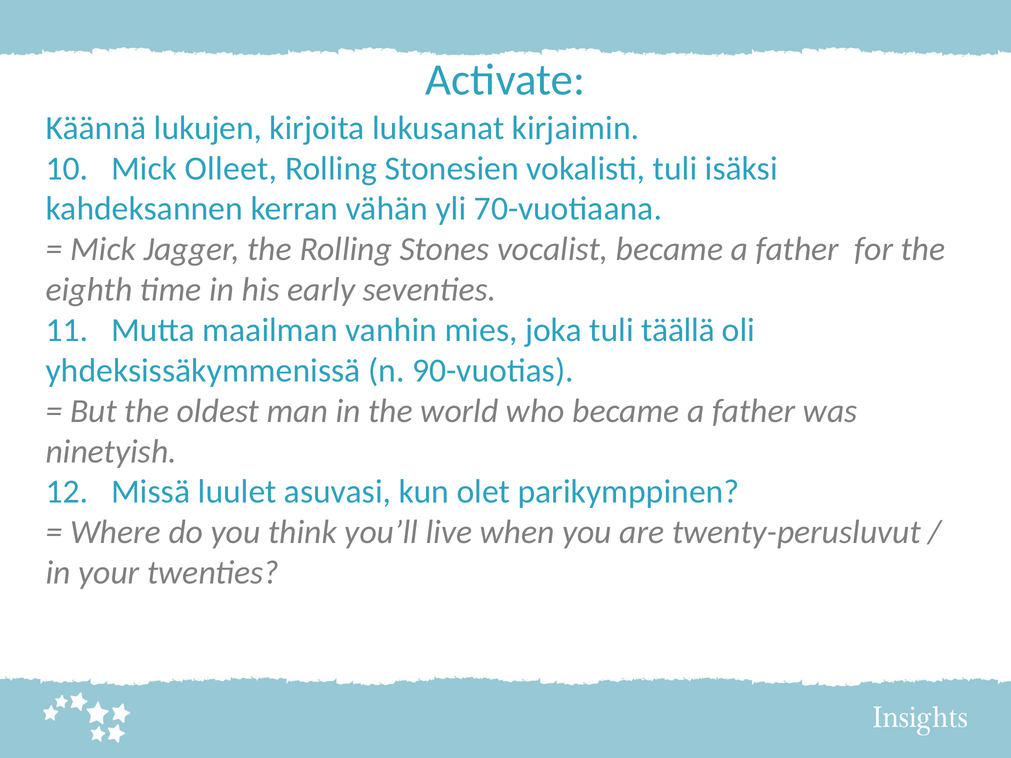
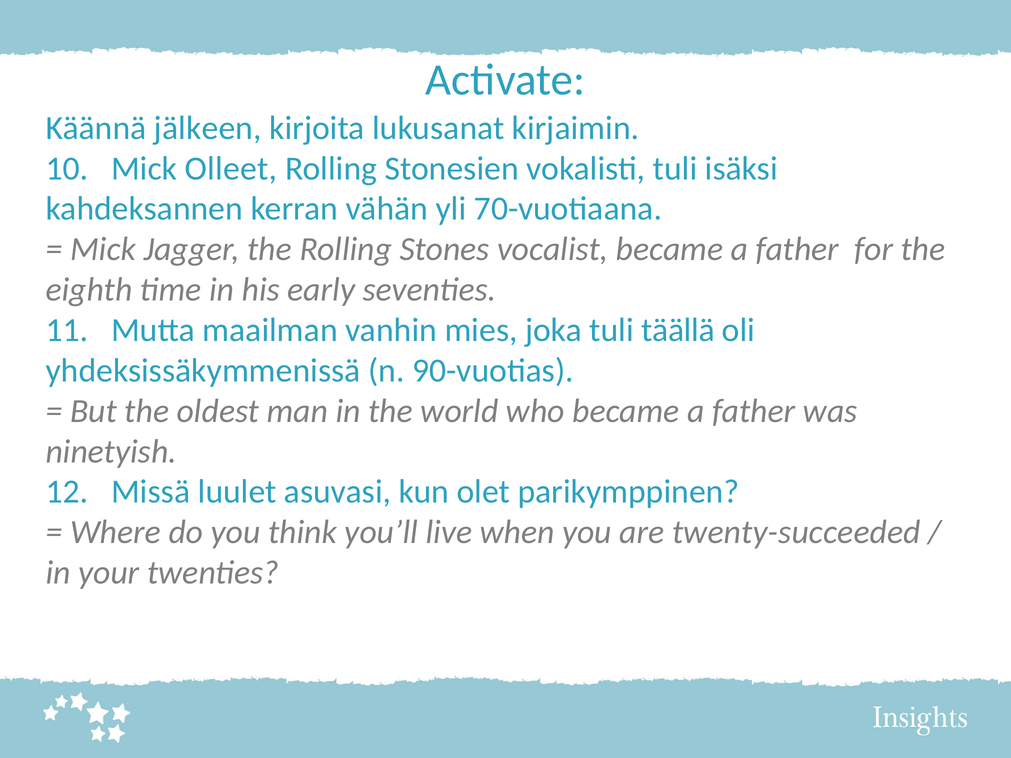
lukujen: lukujen -> jälkeen
twenty-perusluvut: twenty-perusluvut -> twenty-succeeded
